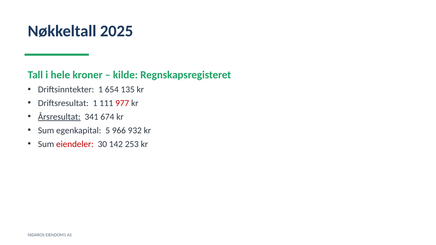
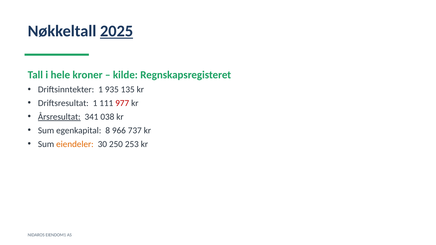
2025 underline: none -> present
654: 654 -> 935
674: 674 -> 038
5: 5 -> 8
932: 932 -> 737
eiendeler colour: red -> orange
142: 142 -> 250
